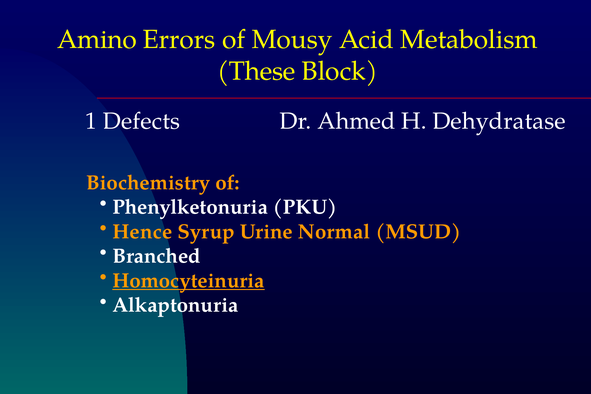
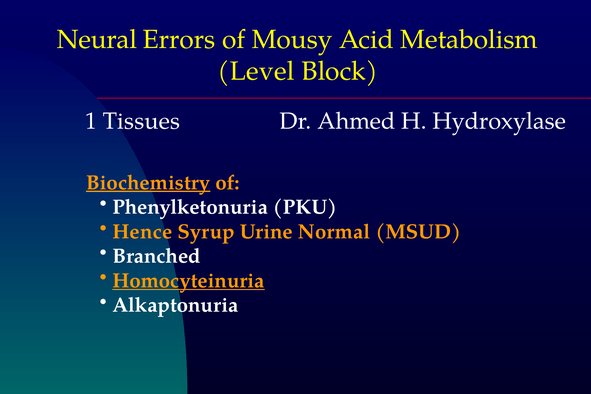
Amino: Amino -> Neural
These: These -> Level
Defects: Defects -> Tissues
Dehydratase: Dehydratase -> Hydroxylase
Biochemistry underline: none -> present
